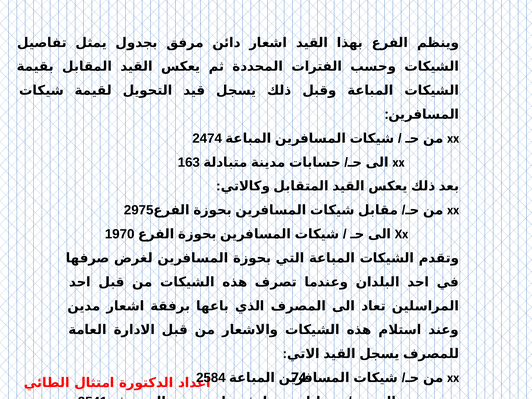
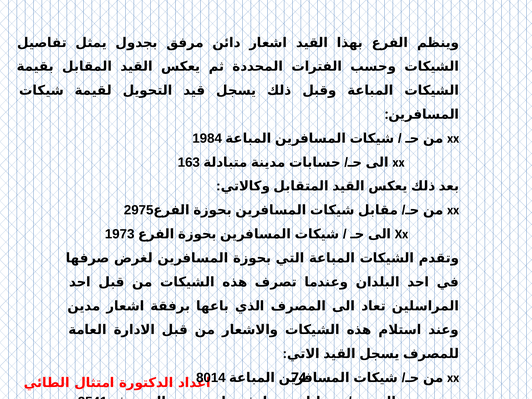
2474: 2474 -> 1984
1970: 1970 -> 1973
2584: 2584 -> 8014
